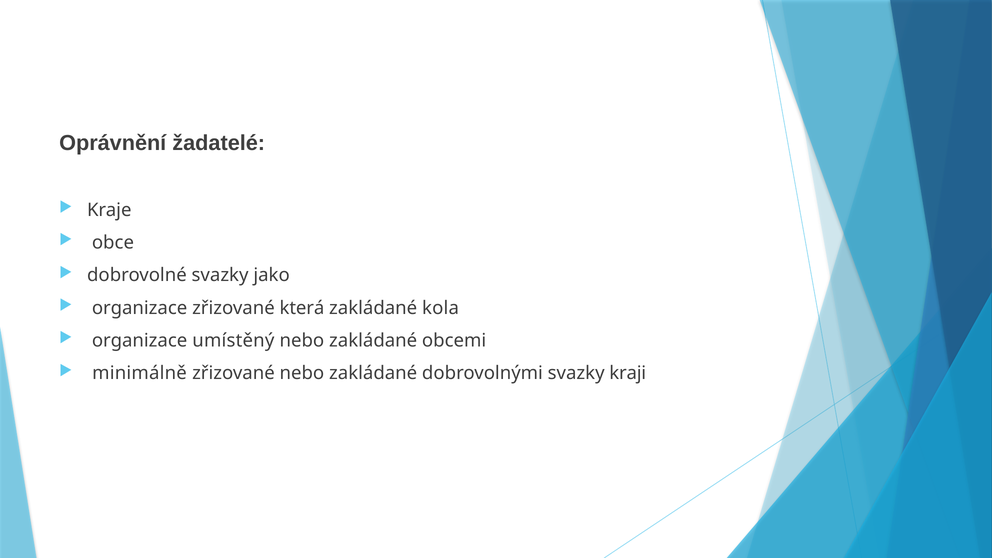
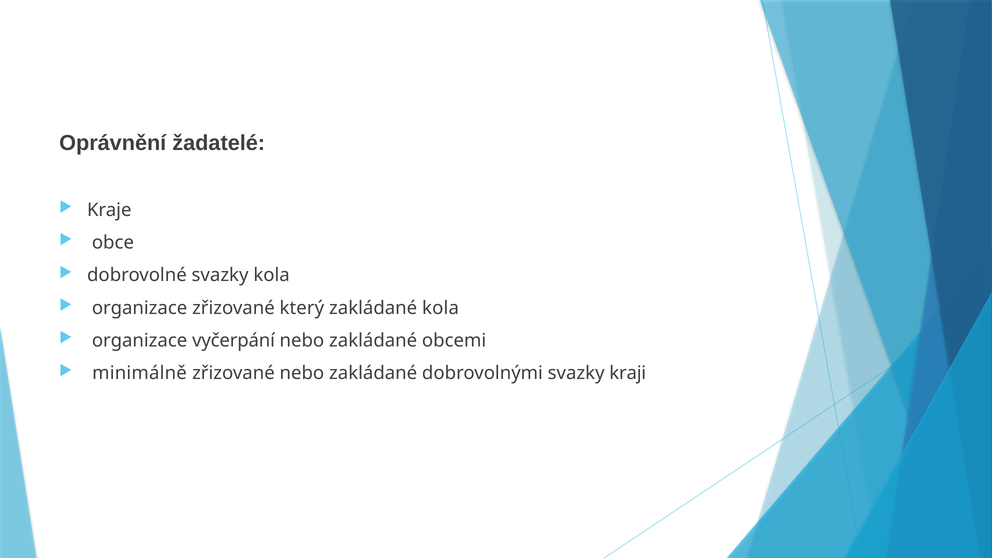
svazky jako: jako -> kola
která: která -> který
umístěný: umístěný -> vyčerpání
